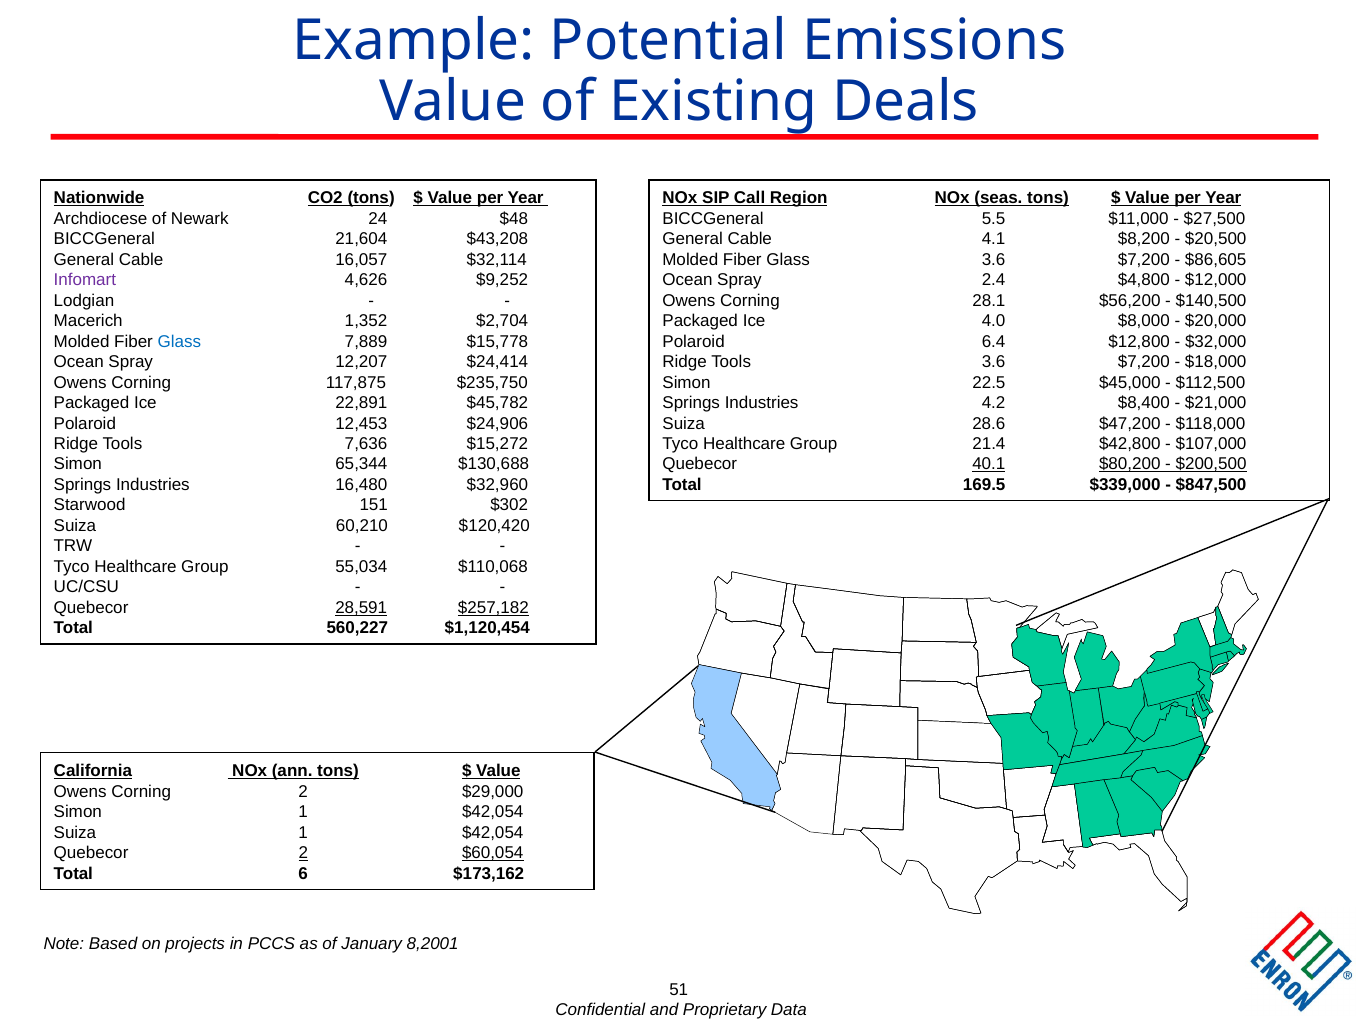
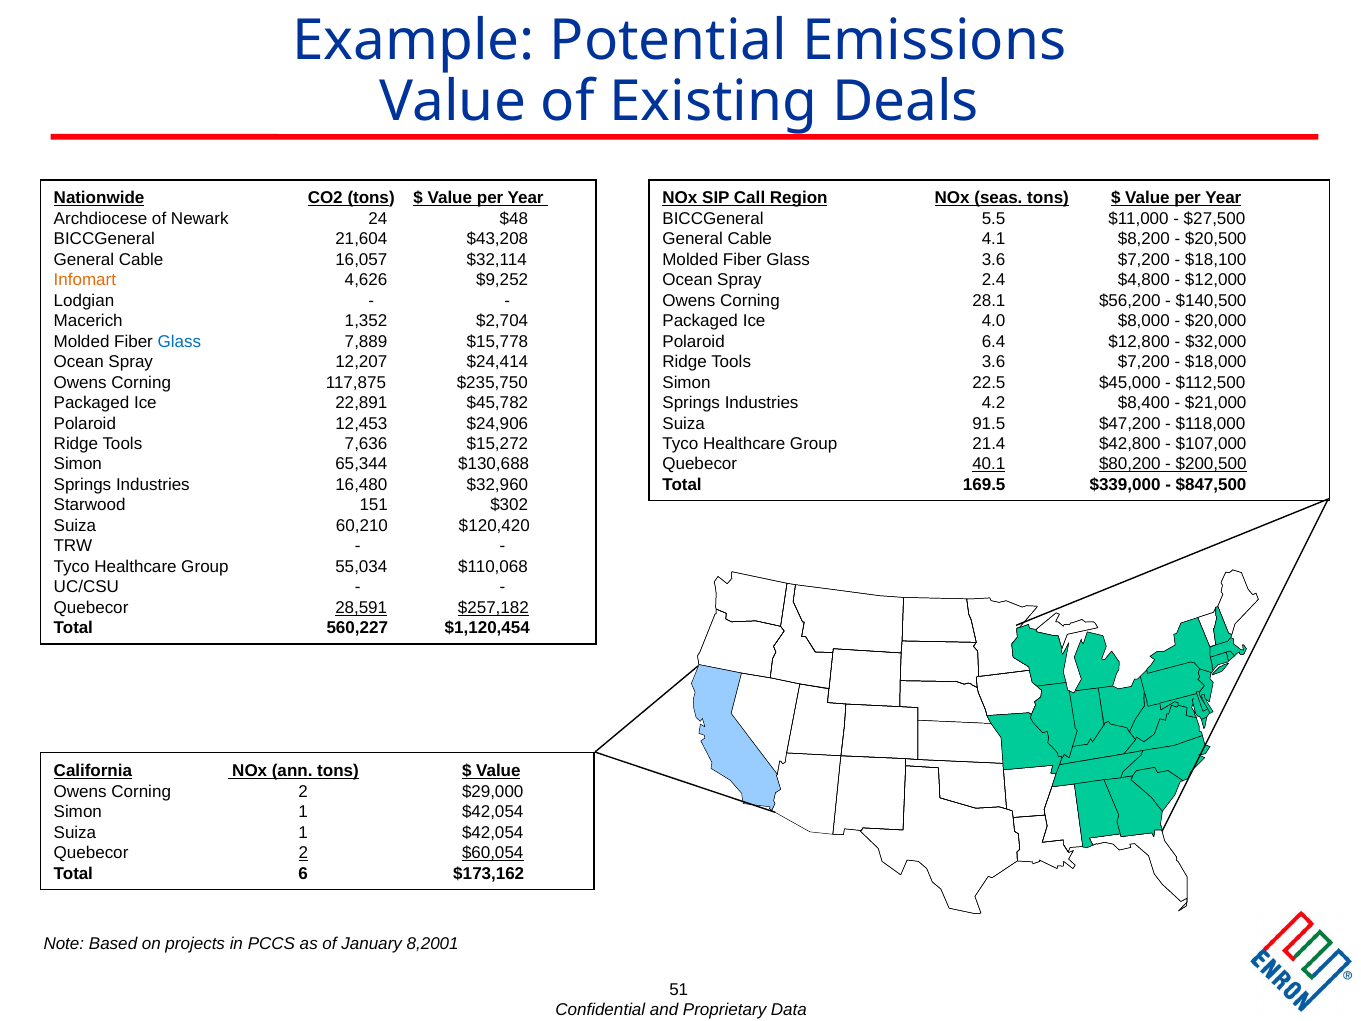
$86,605: $86,605 -> $18,100
Infomart colour: purple -> orange
28.6: 28.6 -> 91.5
